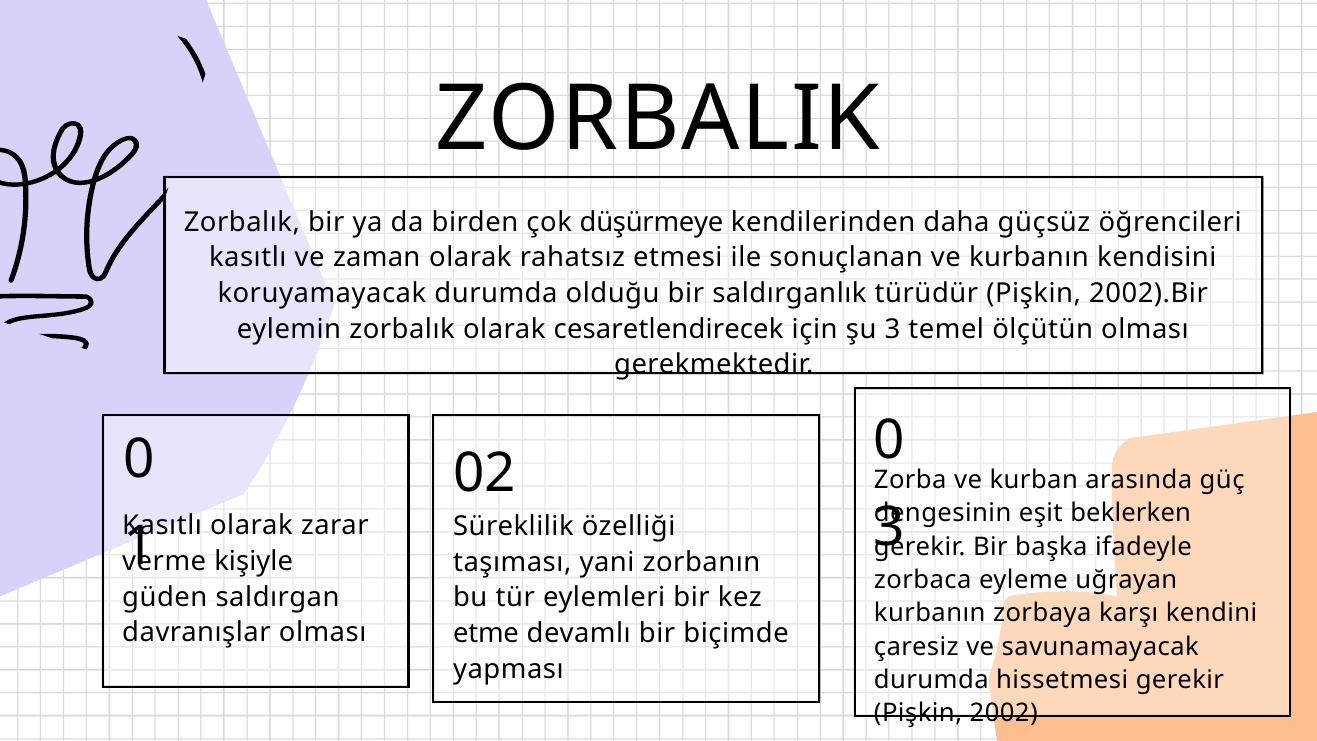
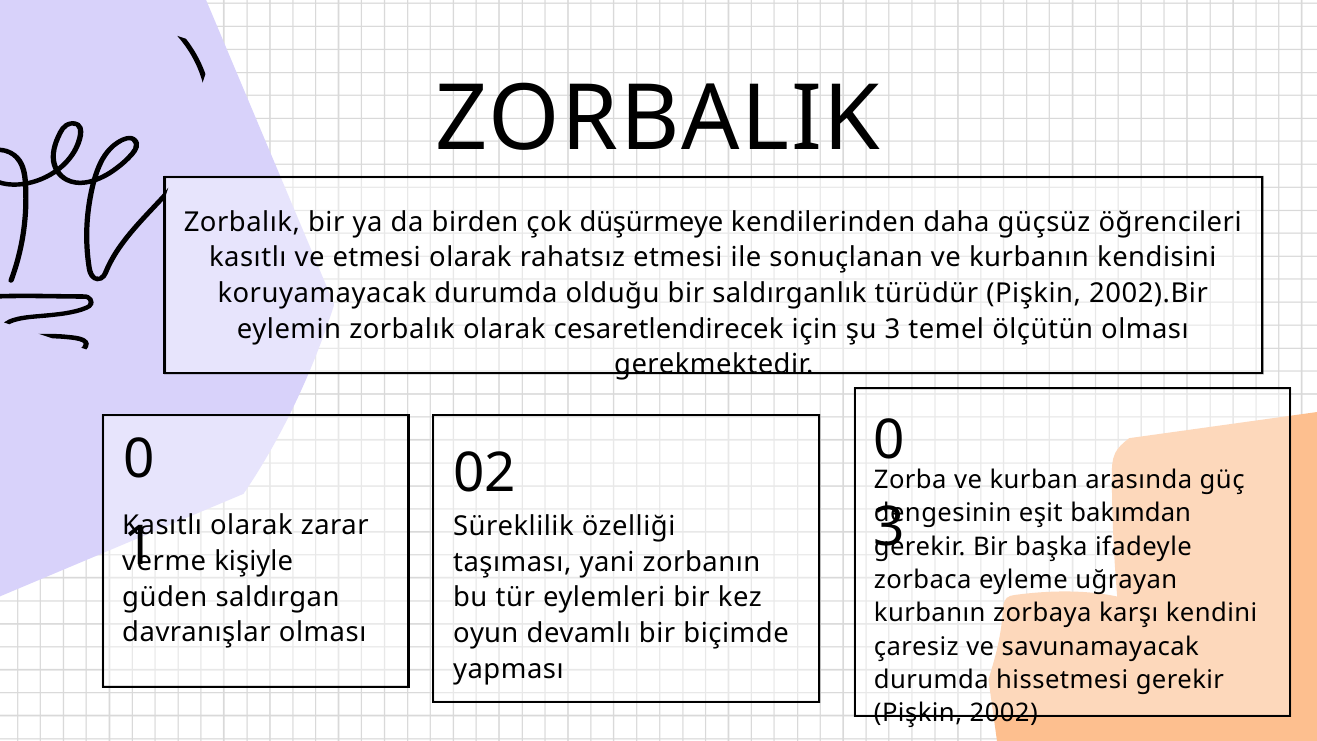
ve zaman: zaman -> etmesi
beklerken: beklerken -> bakımdan
etme: etme -> oyun
